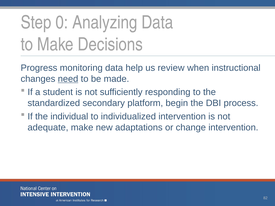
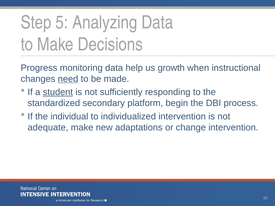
0: 0 -> 5
review: review -> growth
student underline: none -> present
